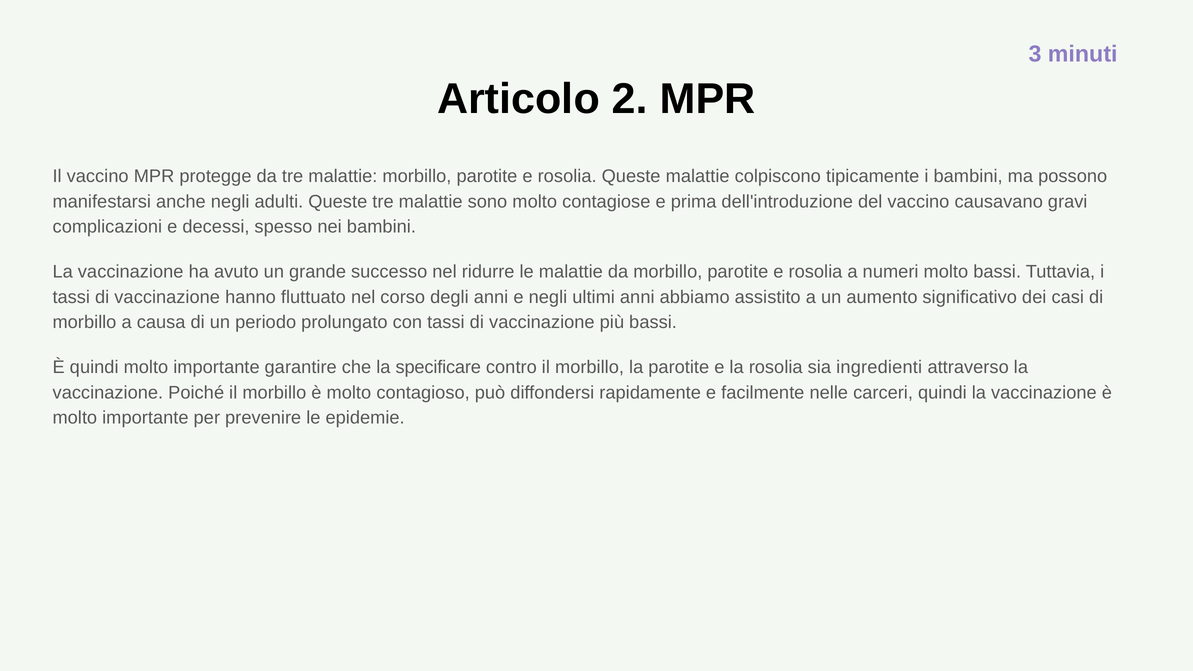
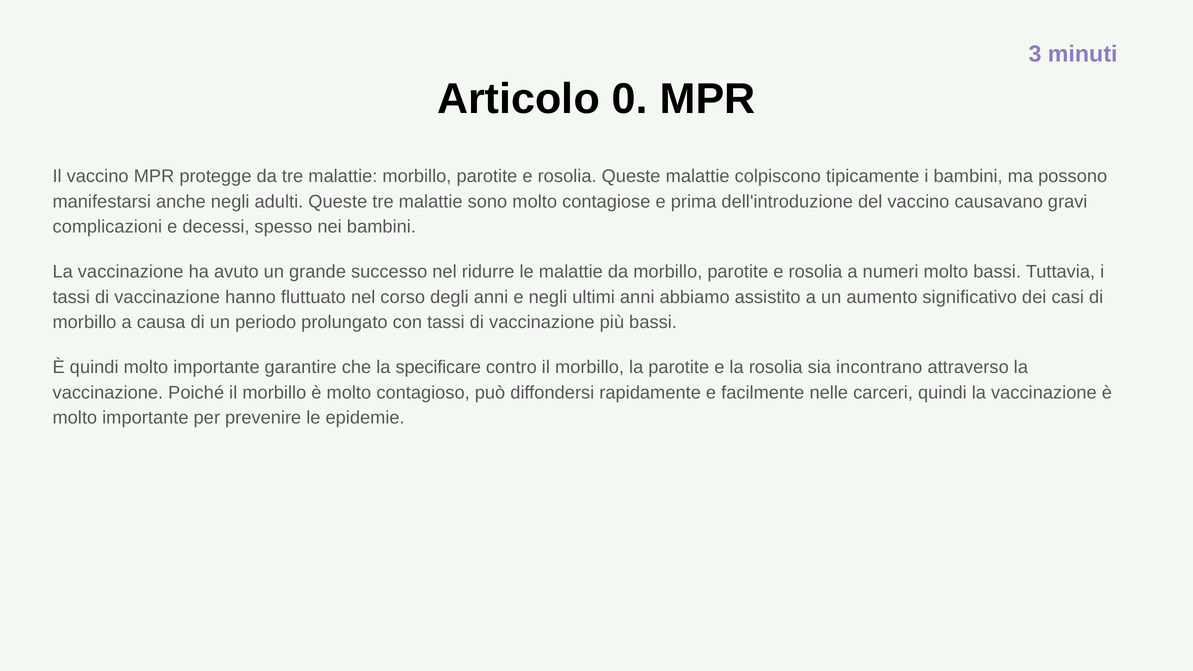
2: 2 -> 0
ingredienti: ingredienti -> incontrano
